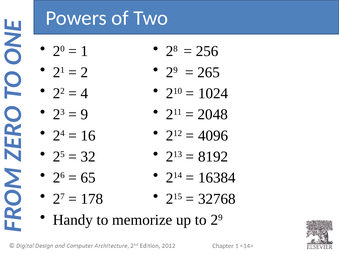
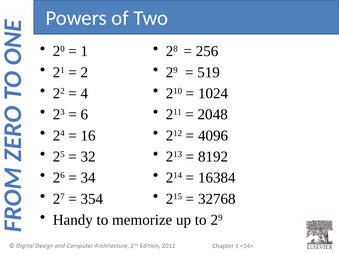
265: 265 -> 519
9: 9 -> 6
65: 65 -> 34
178: 178 -> 354
